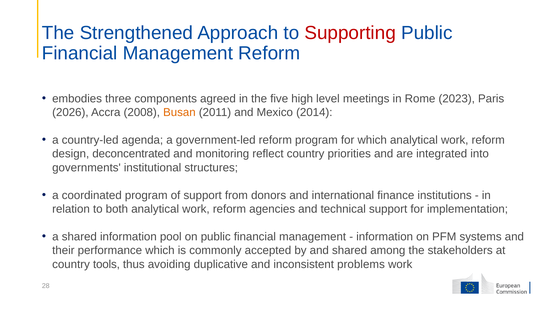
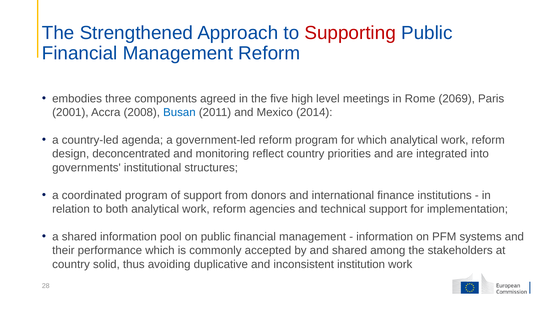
2023: 2023 -> 2069
2026: 2026 -> 2001
Busan colour: orange -> blue
tools: tools -> solid
problems: problems -> institution
